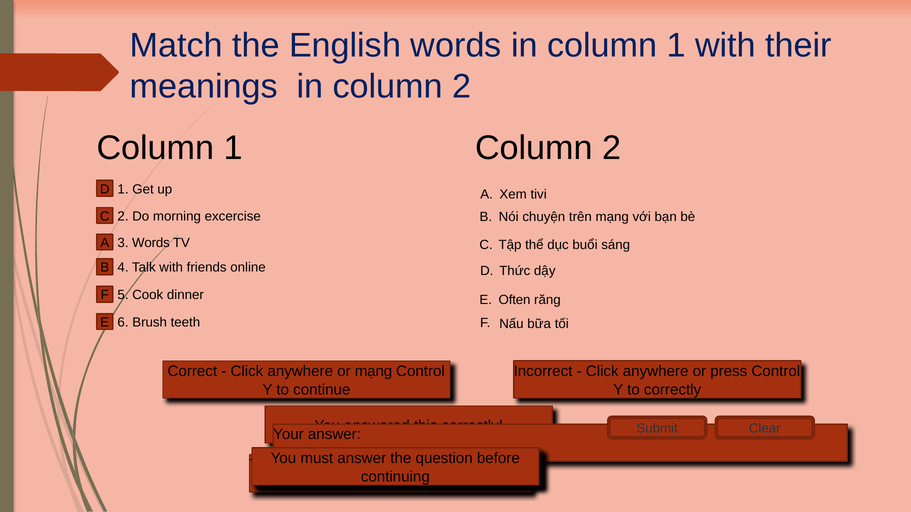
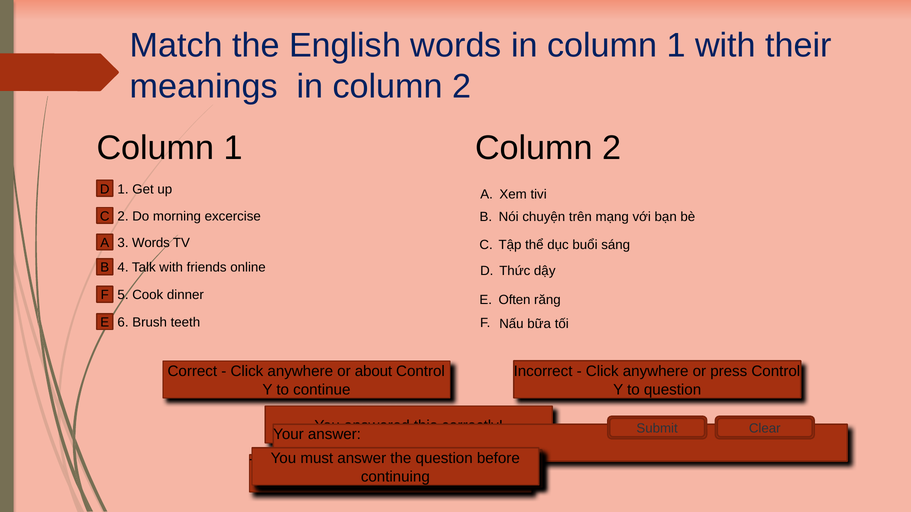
or mạng: mạng -> about
to correctly: correctly -> question
